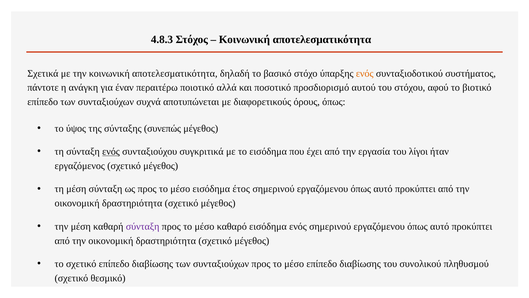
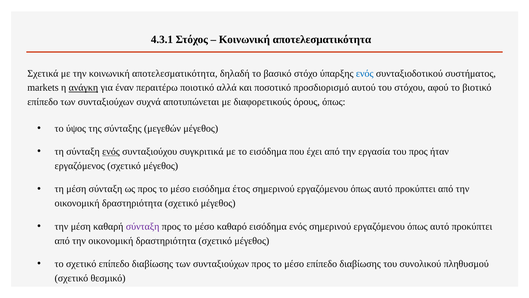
4.8.3: 4.8.3 -> 4.3.1
ενός at (365, 73) colour: orange -> blue
πάντοτε: πάντοτε -> markets
ανάγκη underline: none -> present
συνεπώς: συνεπώς -> μεγεθών
του λίγοι: λίγοι -> προς
